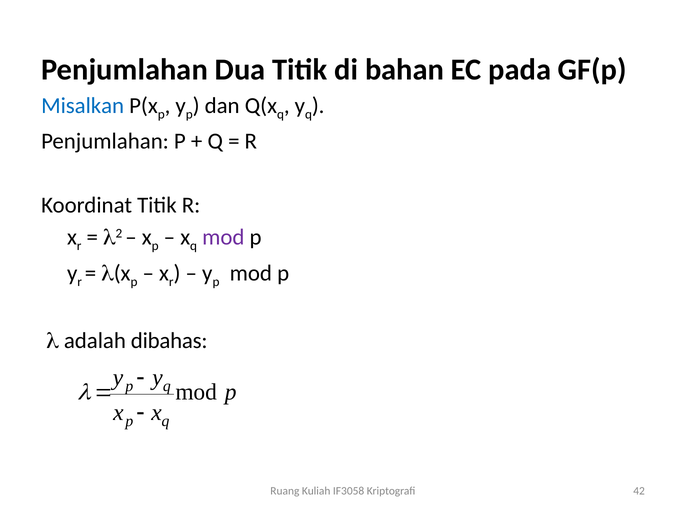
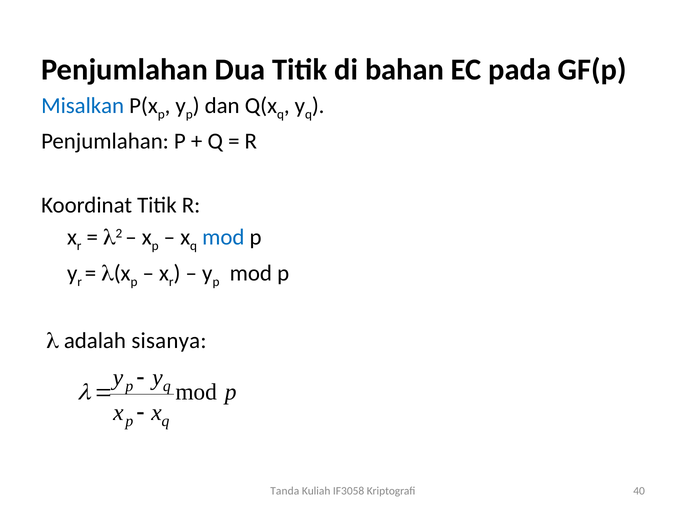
mod at (223, 237) colour: purple -> blue
dibahas: dibahas -> sisanya
Ruang: Ruang -> Tanda
42: 42 -> 40
